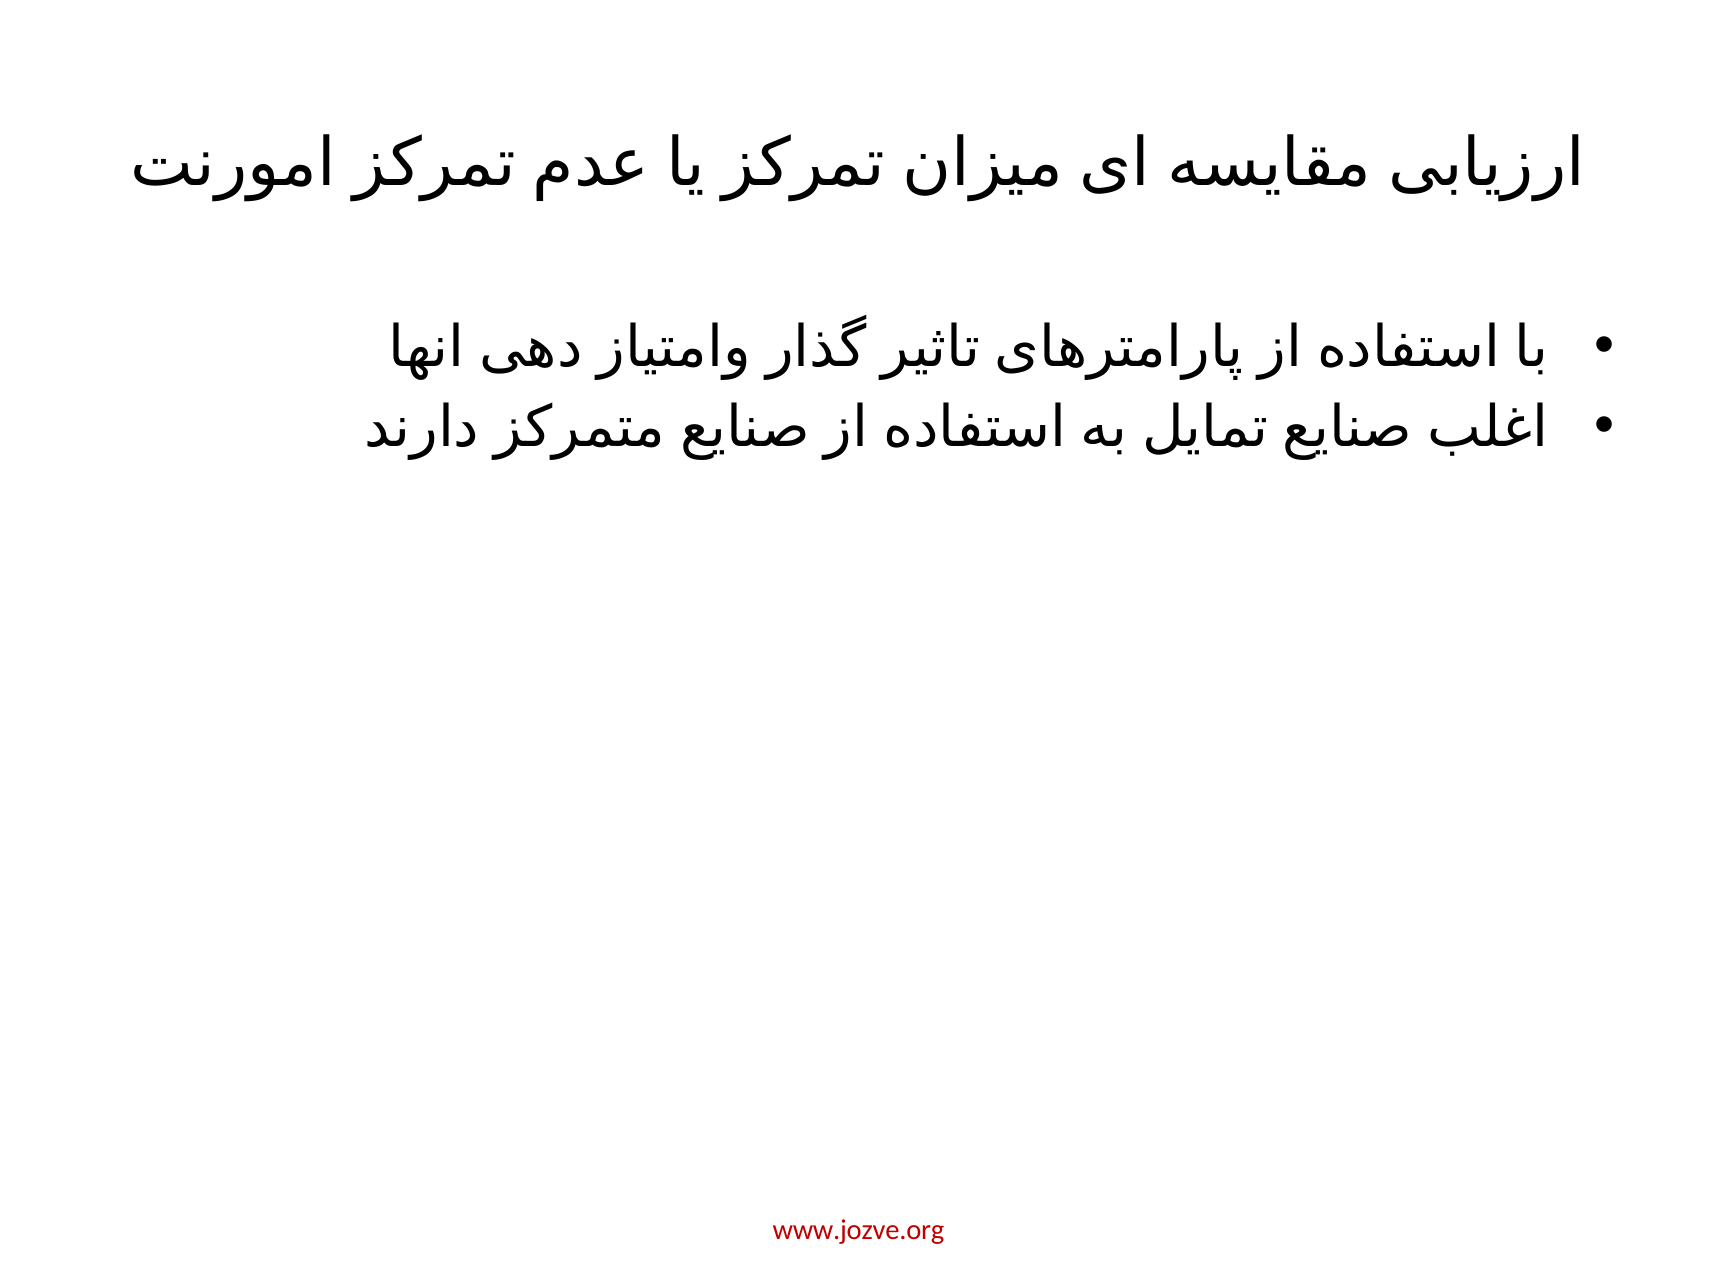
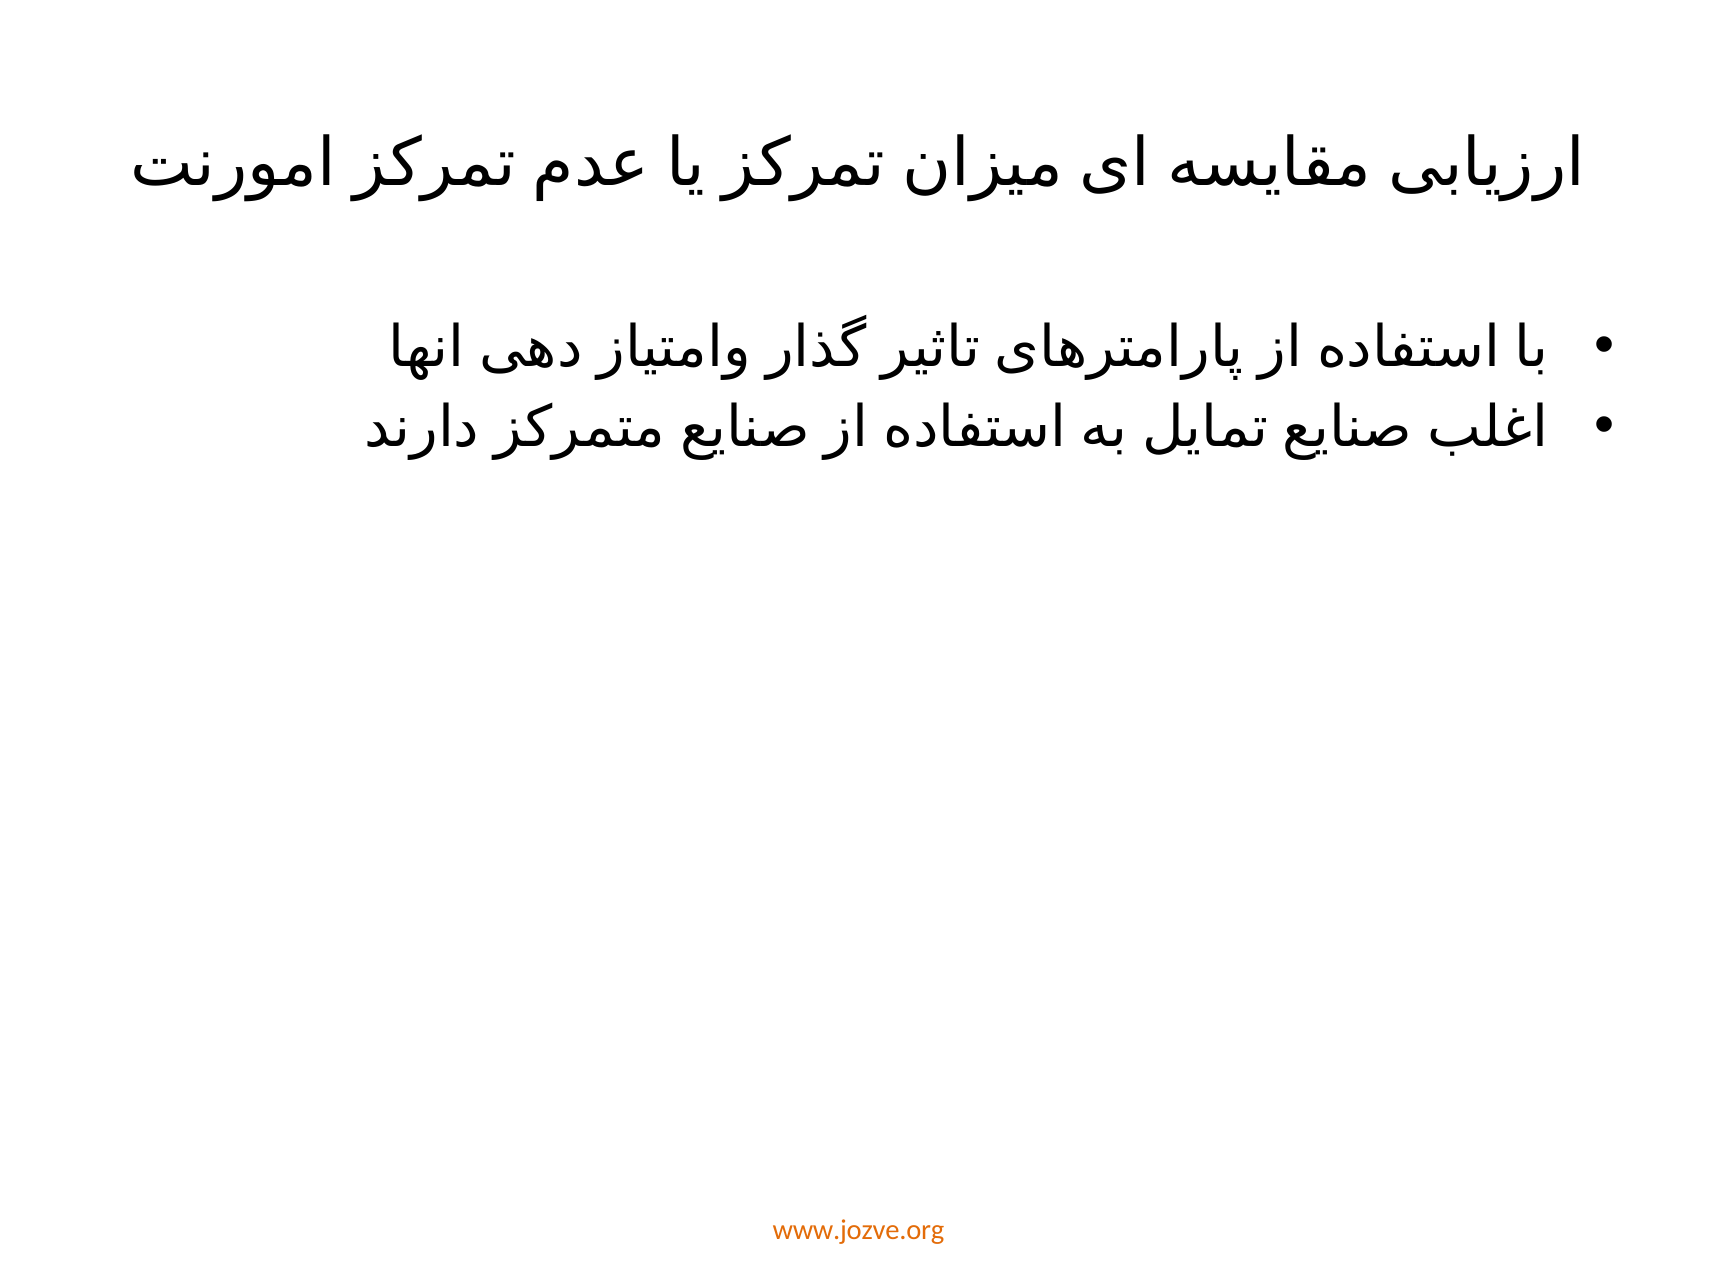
www.jozve.org colour: red -> orange
